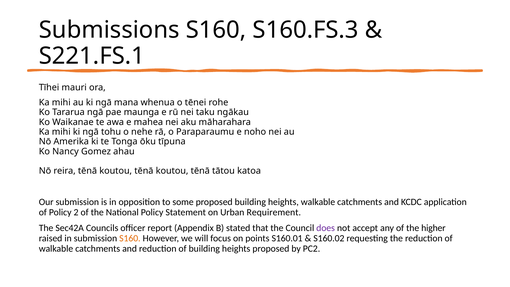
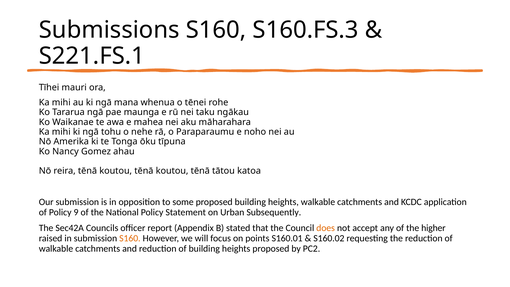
2: 2 -> 9
Requirement: Requirement -> Subsequently
does colour: purple -> orange
